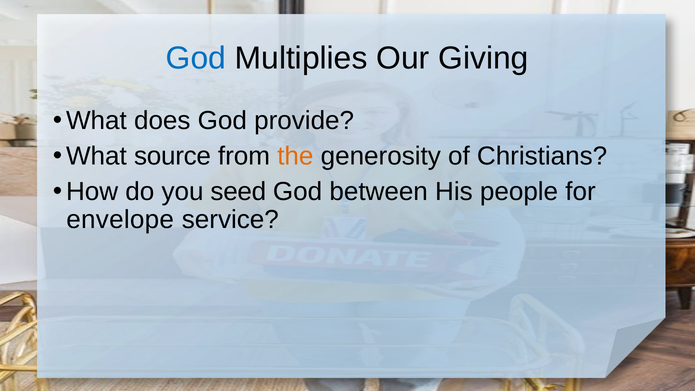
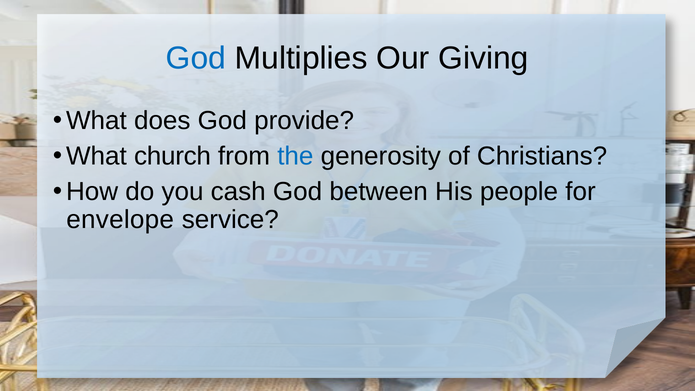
source: source -> church
the colour: orange -> blue
seed: seed -> cash
